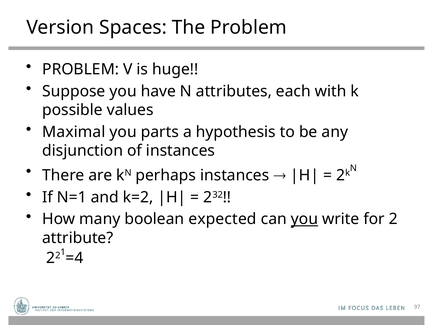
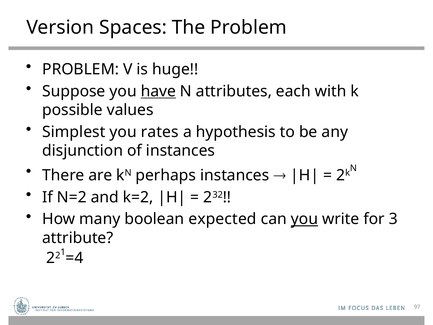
have underline: none -> present
Maximal: Maximal -> Simplest
parts: parts -> rates
N=1: N=1 -> N=2
2: 2 -> 3
